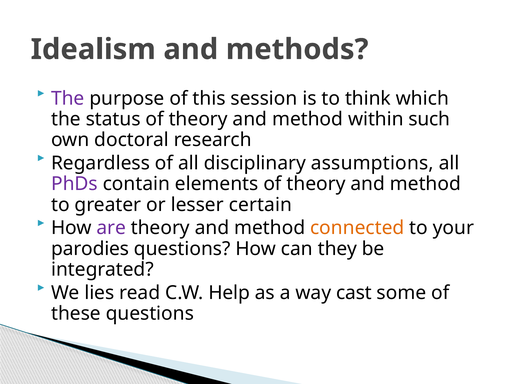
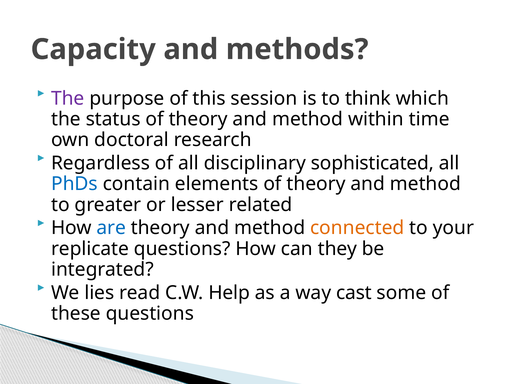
Idealism: Idealism -> Capacity
such: such -> time
assumptions: assumptions -> sophisticated
PhDs colour: purple -> blue
certain: certain -> related
are colour: purple -> blue
parodies: parodies -> replicate
